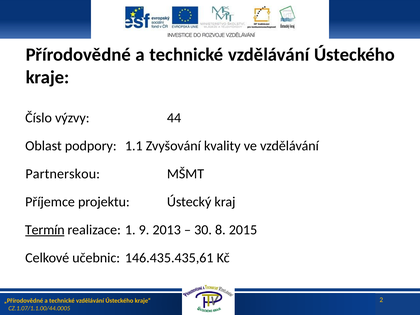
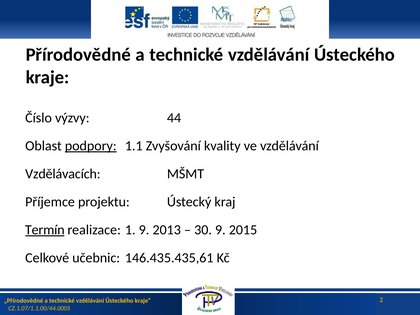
podpory underline: none -> present
Partnerskou: Partnerskou -> Vzdělávacích
30 8: 8 -> 9
